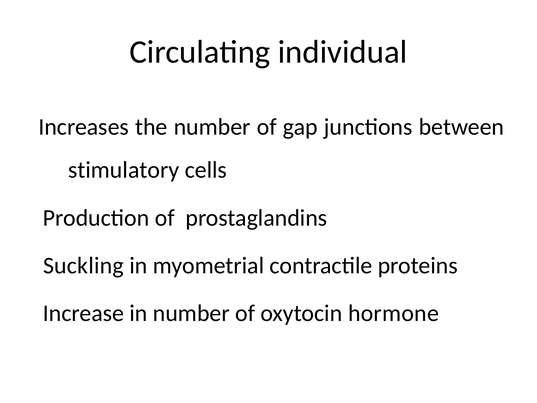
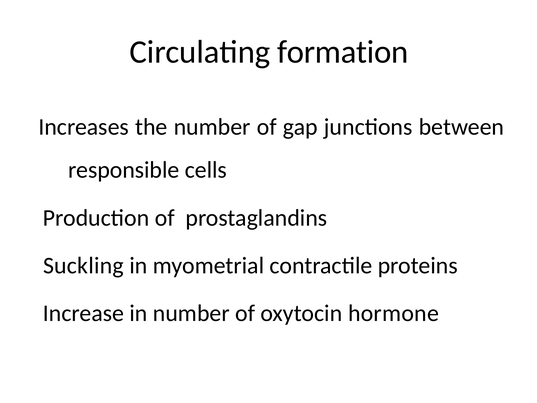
individual: individual -> formation
stimulatory: stimulatory -> responsible
